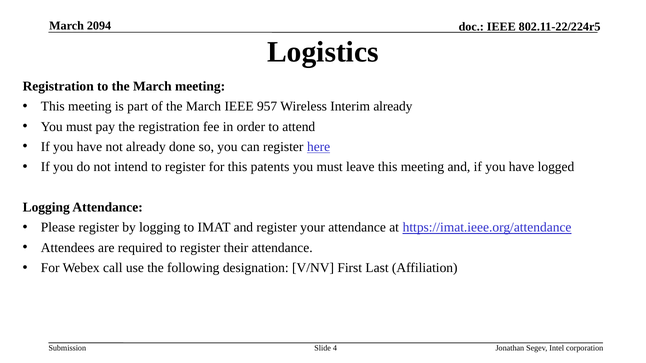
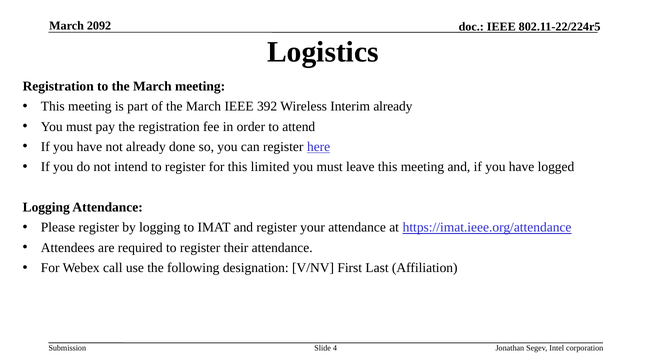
2094: 2094 -> 2092
957: 957 -> 392
patents: patents -> limited
